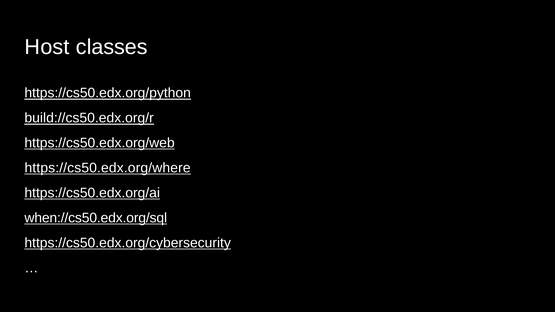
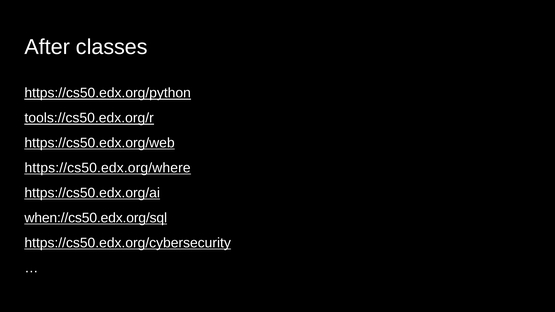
Host: Host -> After
build://cs50.edx.org/r: build://cs50.edx.org/r -> tools://cs50.edx.org/r
